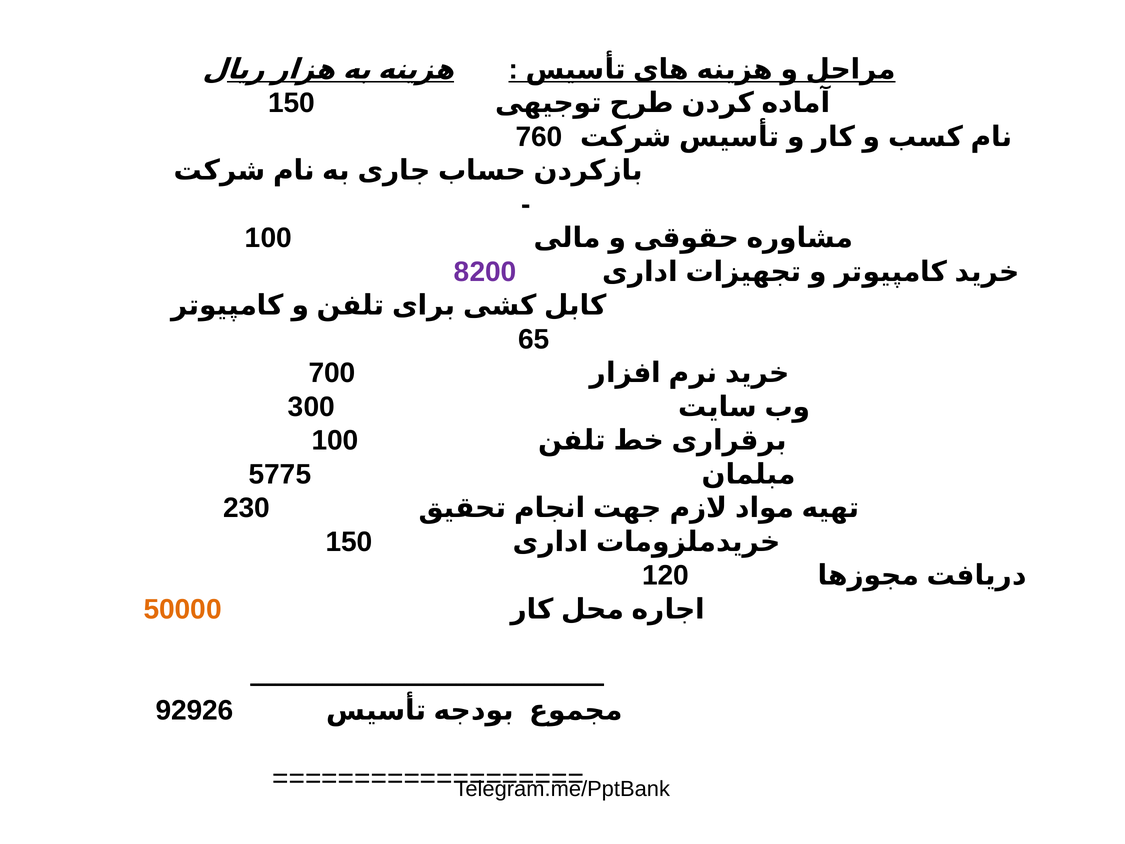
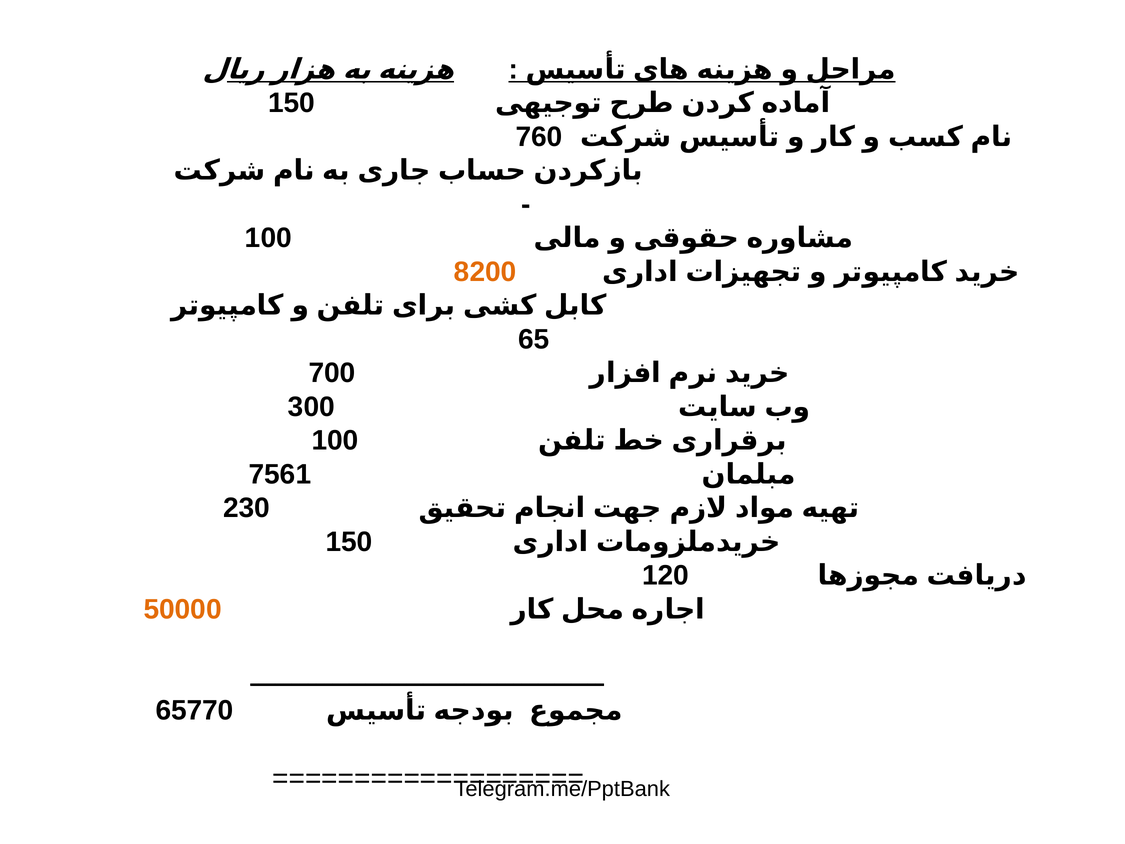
8200 colour: purple -> orange
5775: 5775 -> 7561
92926: 92926 -> 65770
